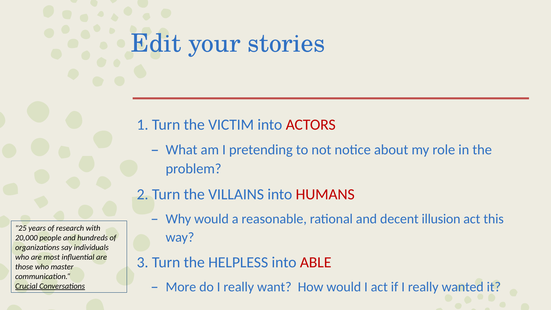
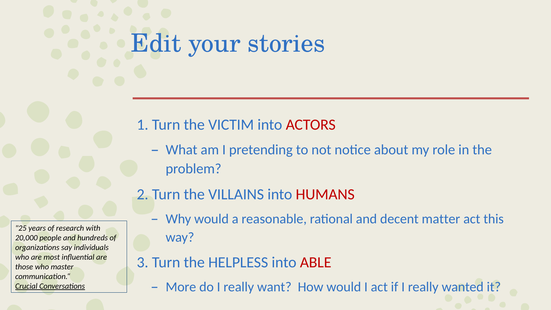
illusion: illusion -> matter
